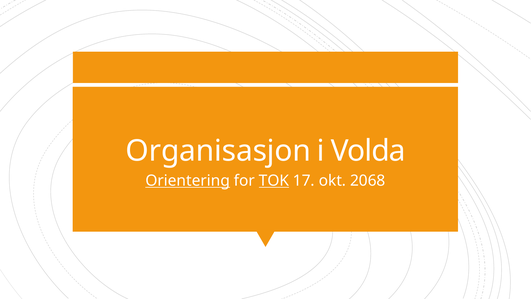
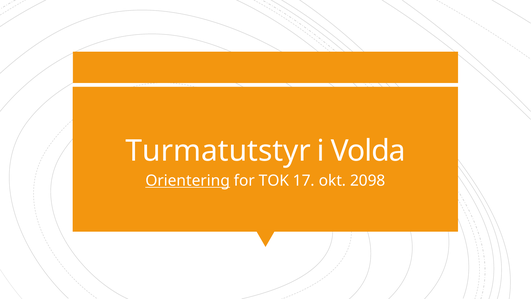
Organisasjon: Organisasjon -> Turmatutstyr
TOK underline: present -> none
2068: 2068 -> 2098
